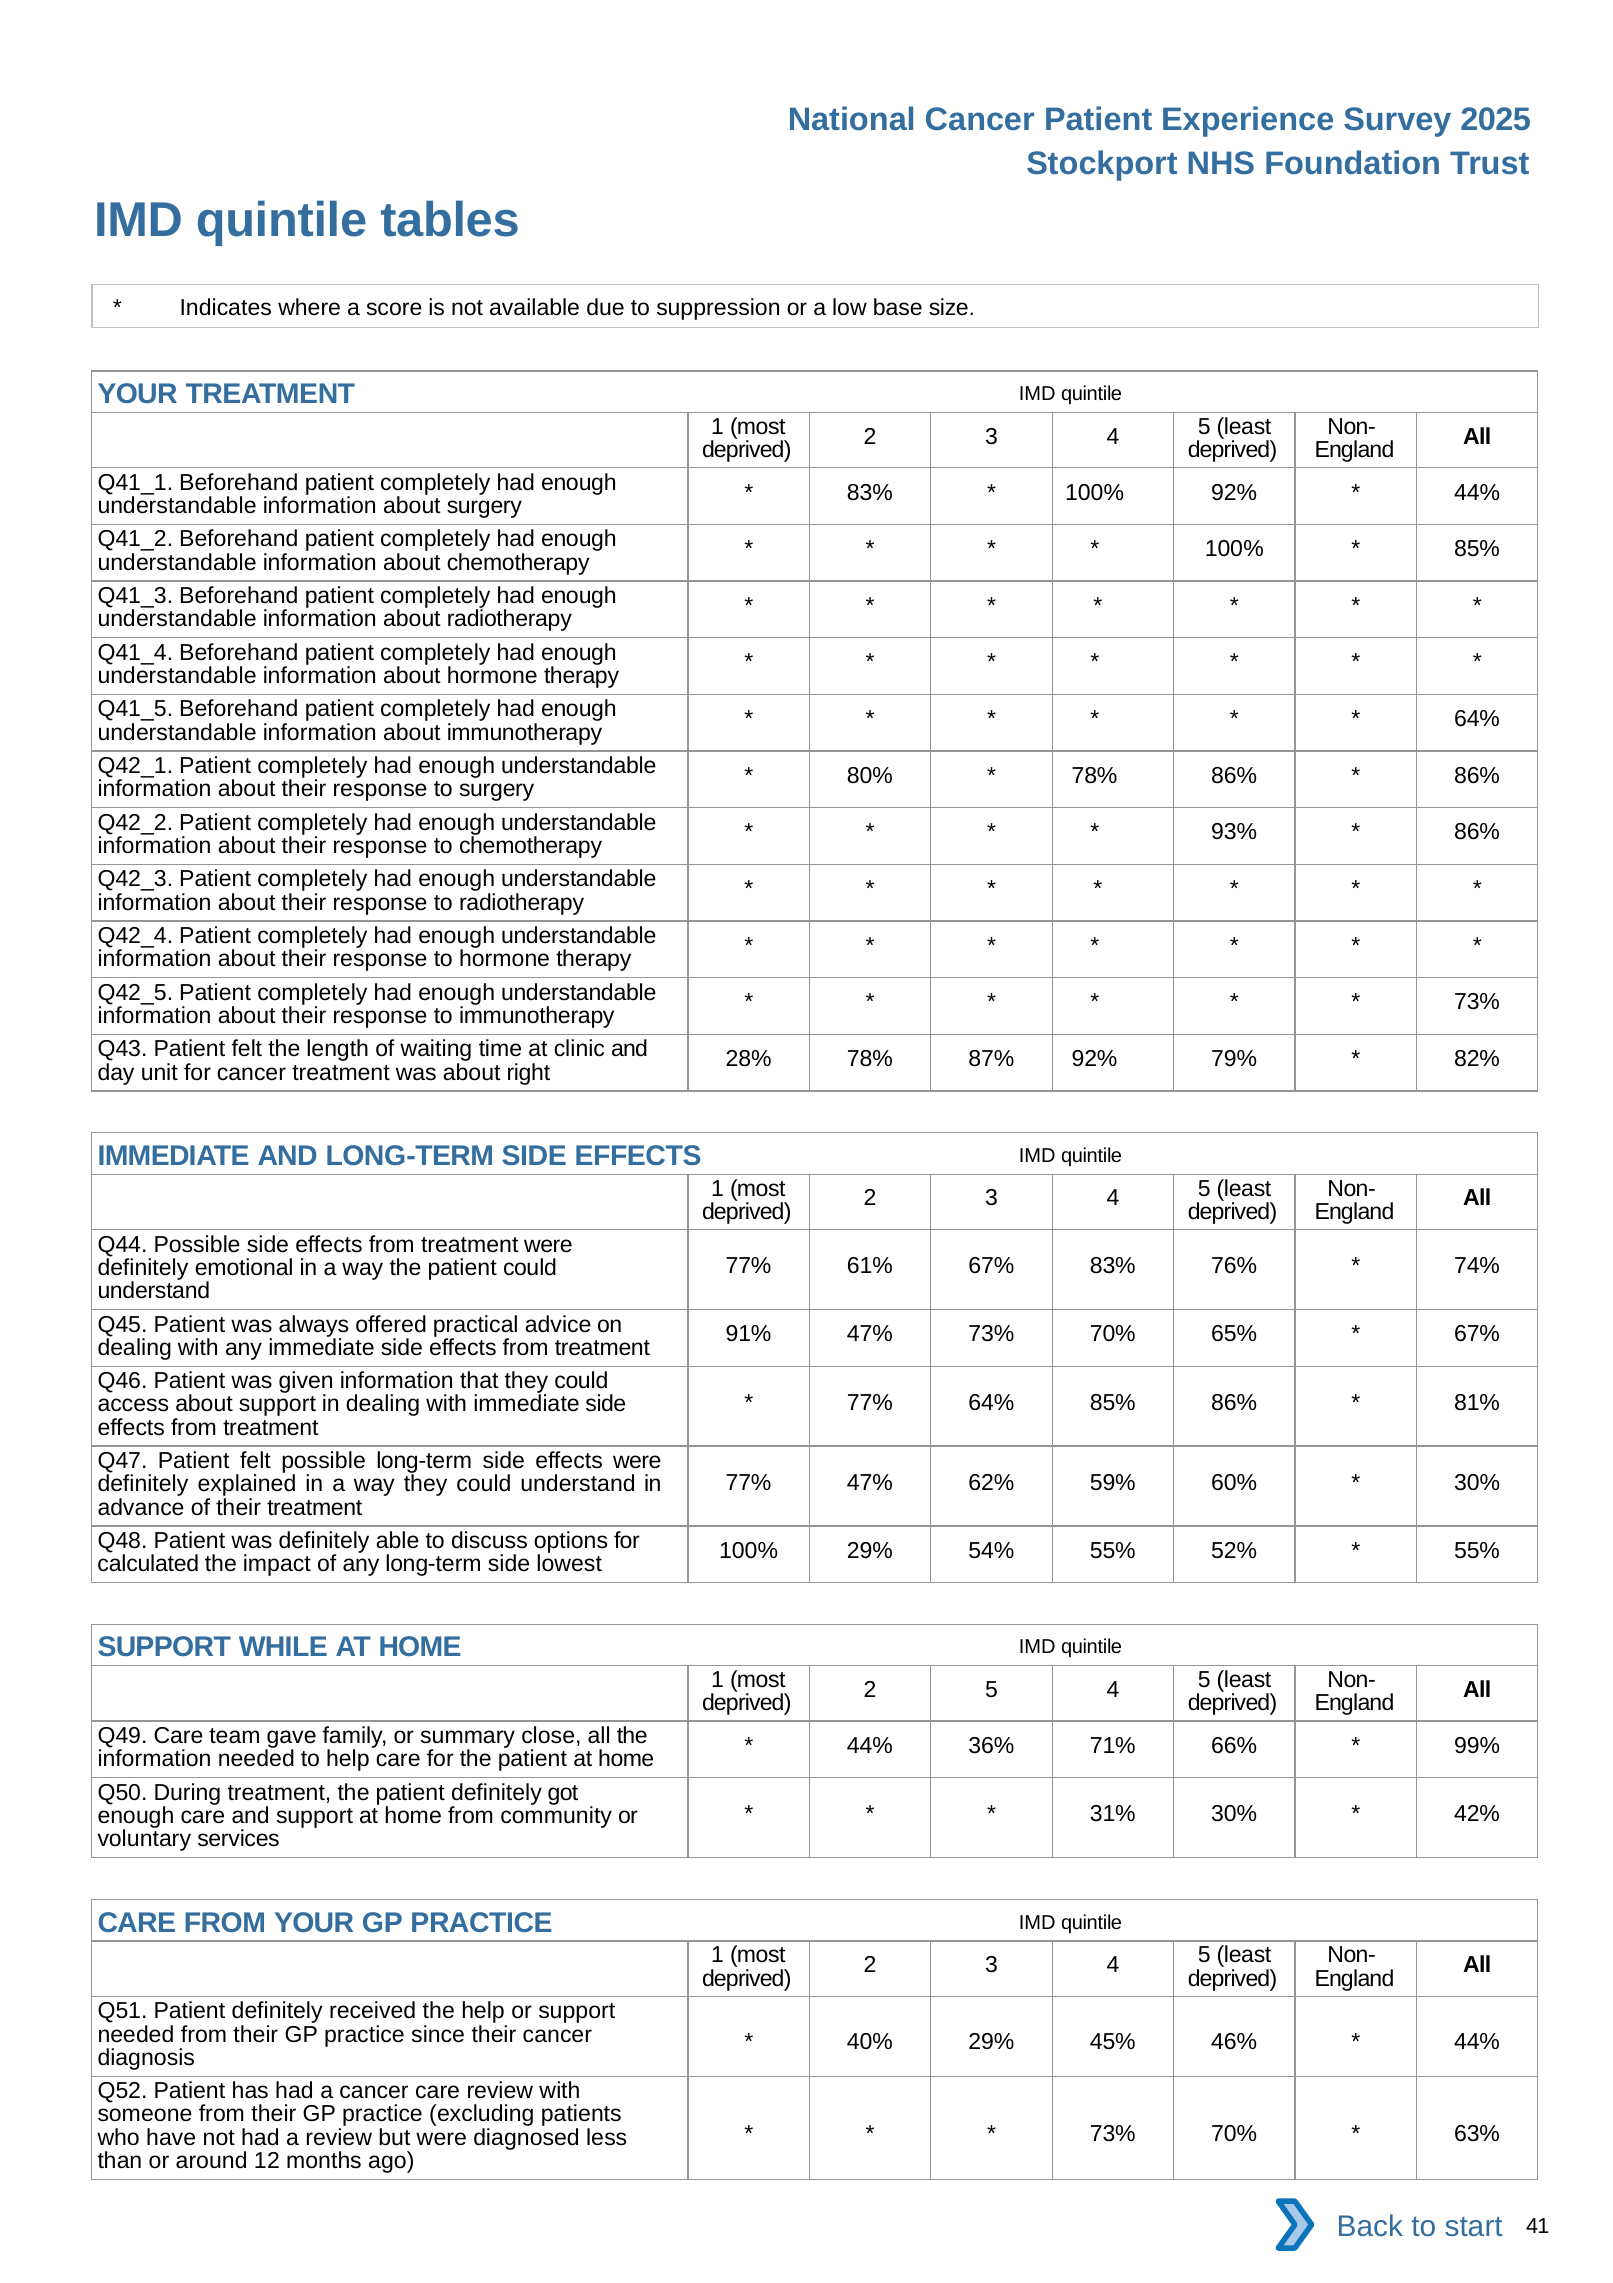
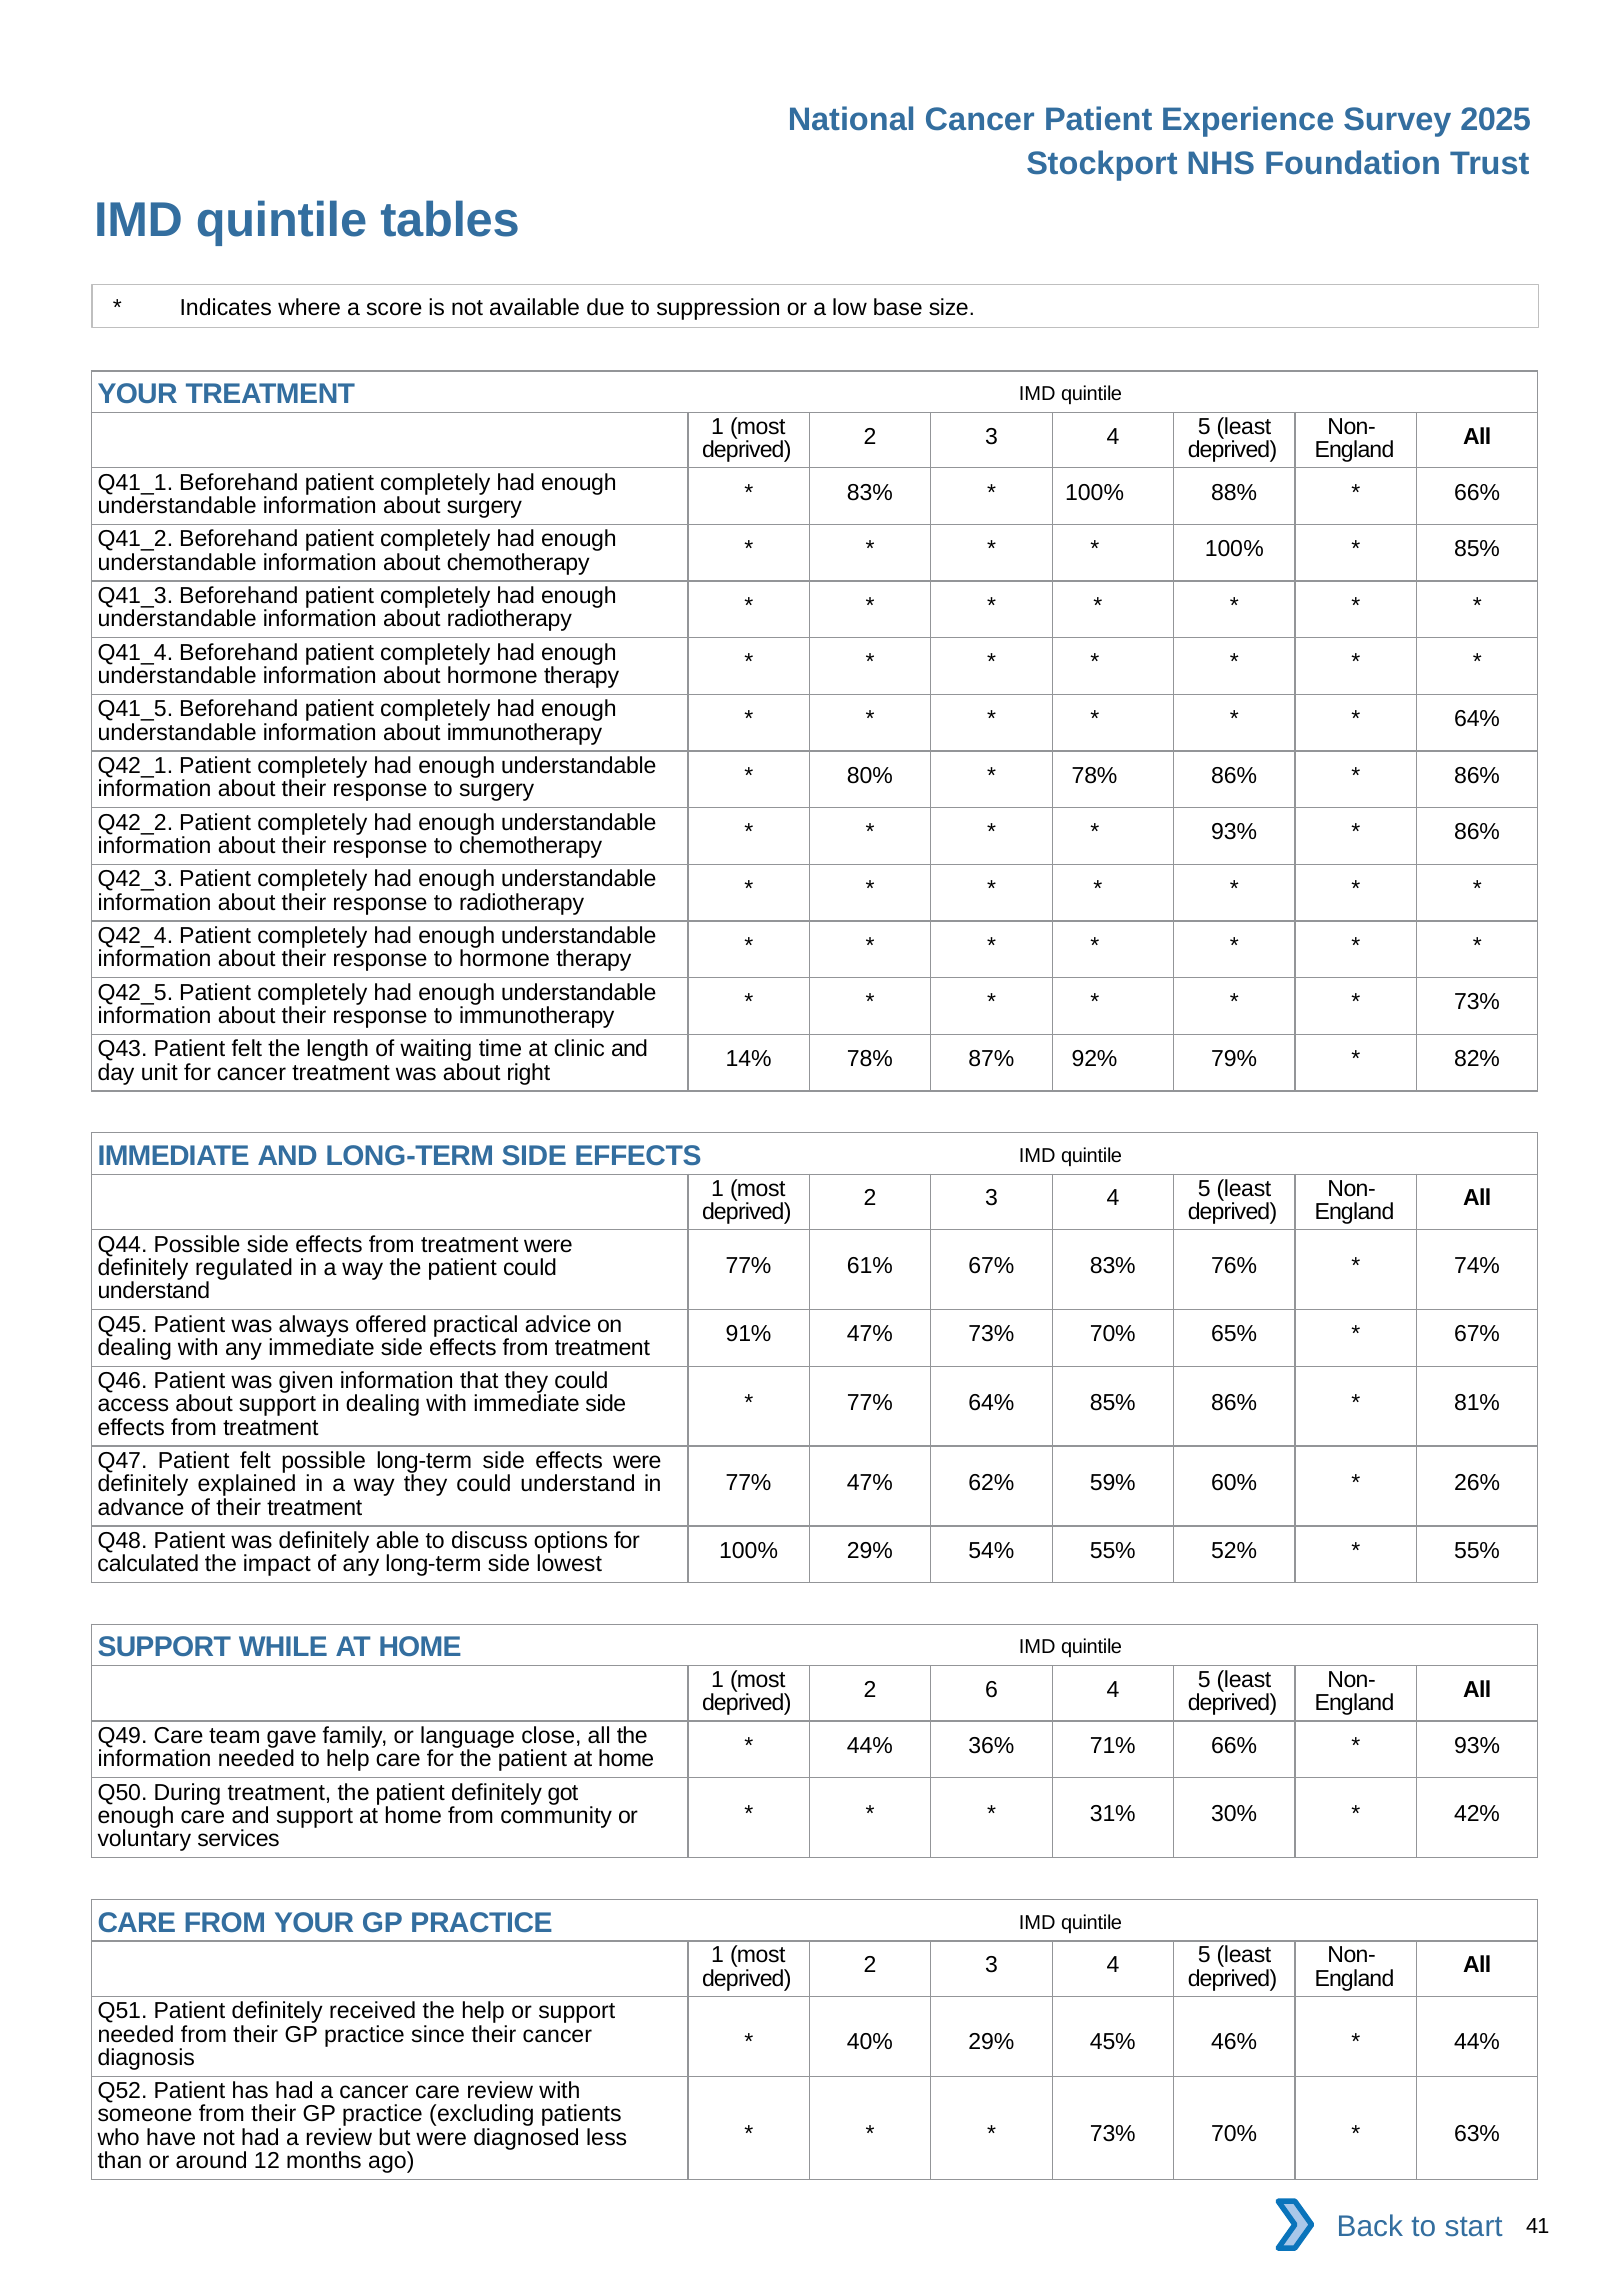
100% 92%: 92% -> 88%
44% at (1477, 492): 44% -> 66%
28%: 28% -> 14%
emotional: emotional -> regulated
30% at (1477, 1482): 30% -> 26%
2 5: 5 -> 6
summary: summary -> language
99% at (1477, 1745): 99% -> 93%
